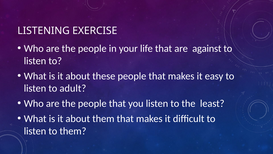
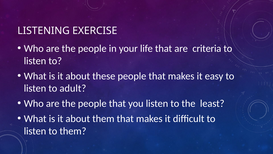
against: against -> criteria
